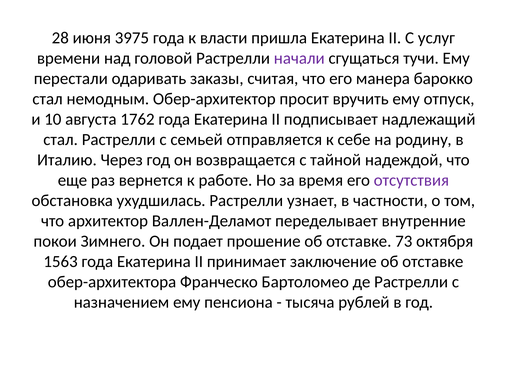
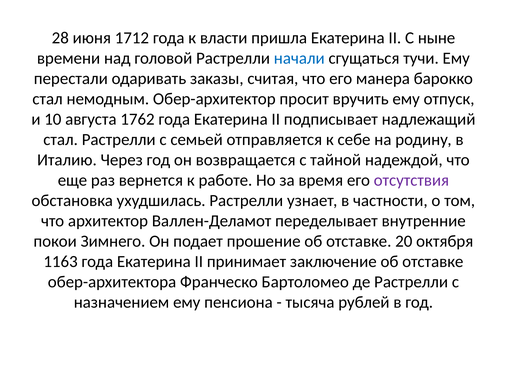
3975: 3975 -> 1712
услуг: услуг -> ныне
начали colour: purple -> blue
73: 73 -> 20
1563: 1563 -> 1163
